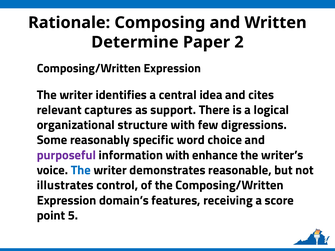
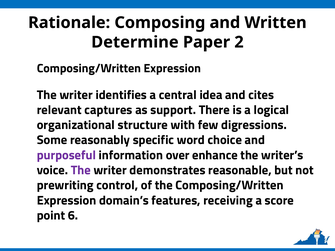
information with: with -> over
The at (81, 170) colour: blue -> purple
illustrates: illustrates -> prewriting
5: 5 -> 6
